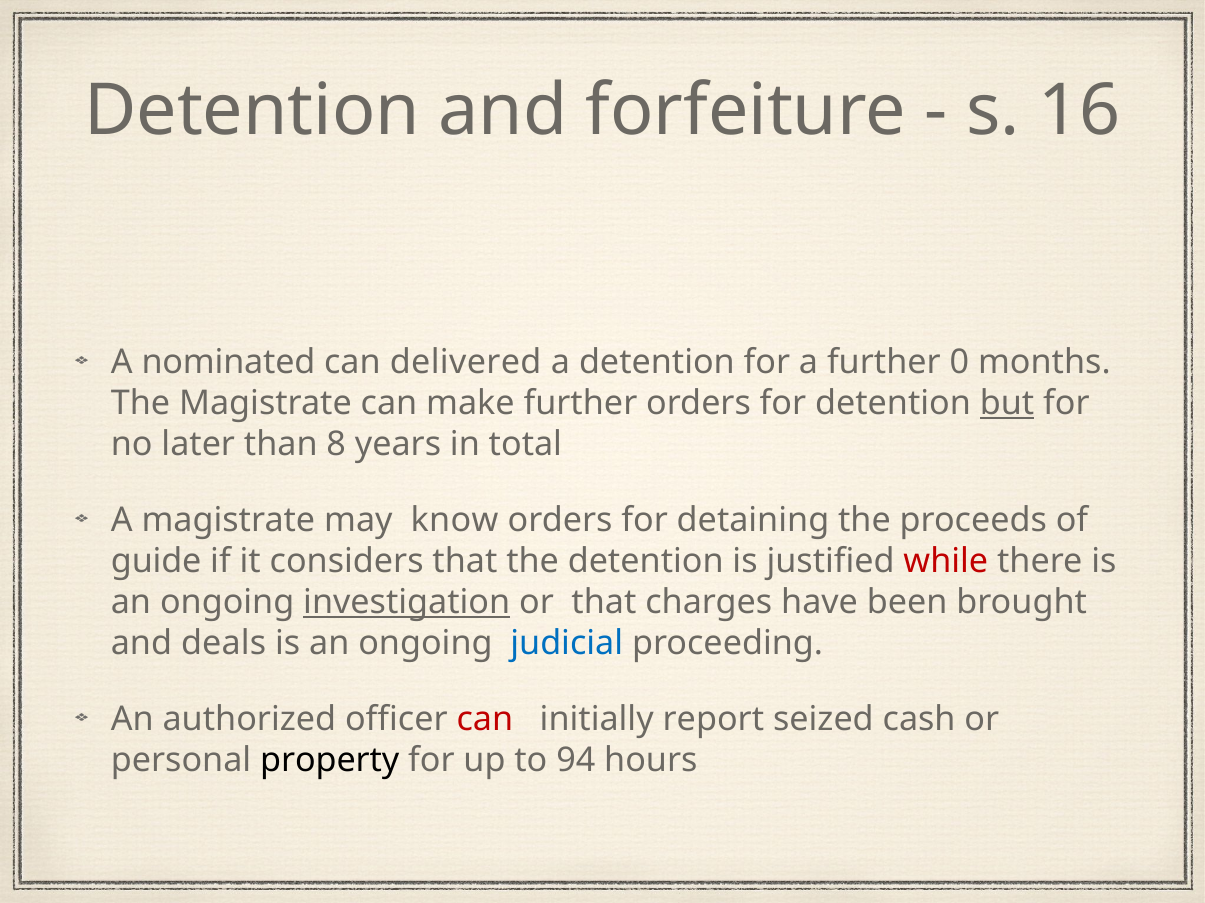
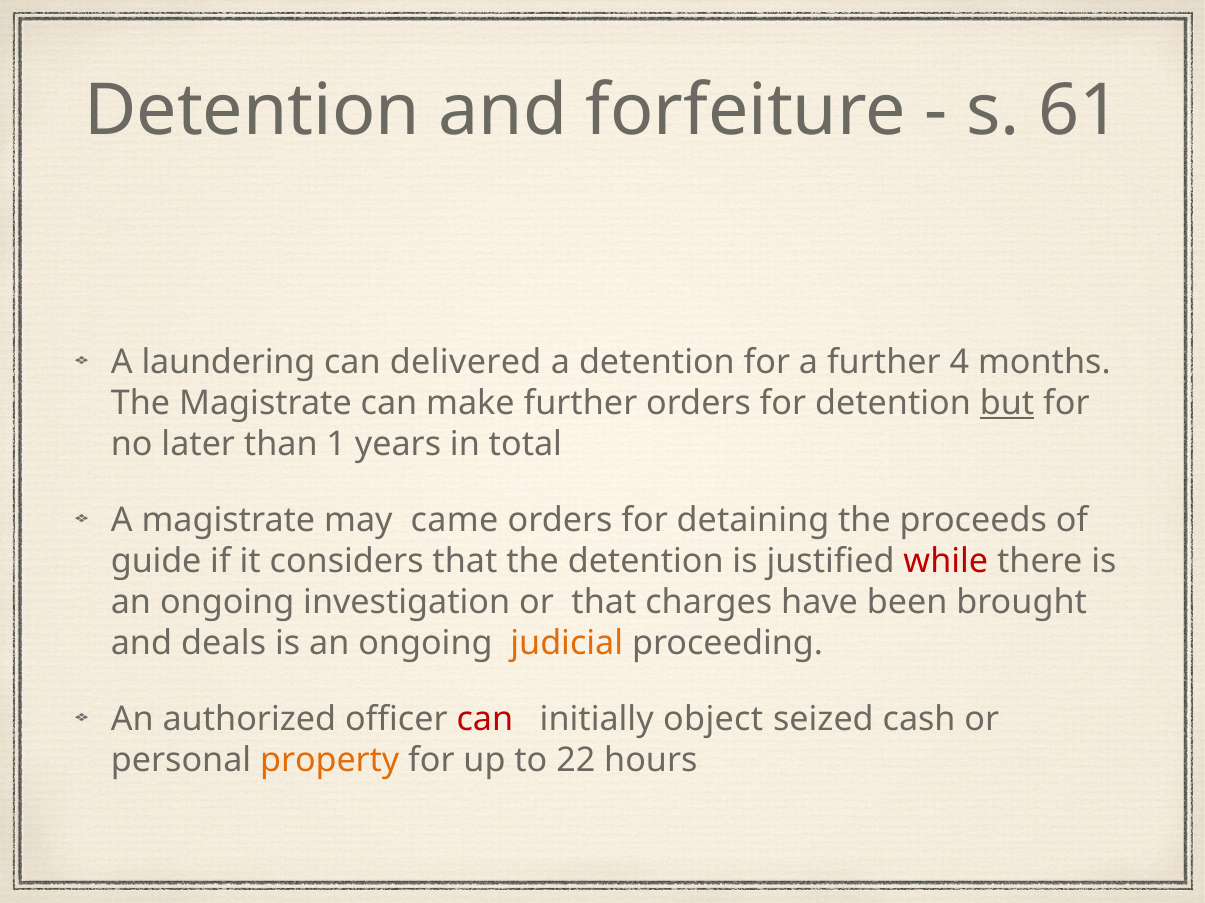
16: 16 -> 61
nominated: nominated -> laundering
0: 0 -> 4
8: 8 -> 1
know: know -> came
investigation underline: present -> none
judicial colour: blue -> orange
report: report -> object
property colour: black -> orange
94: 94 -> 22
